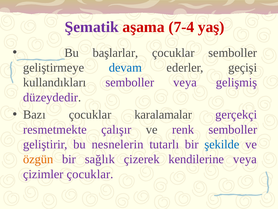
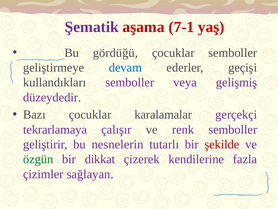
7-4: 7-4 -> 7-1
başlarlar: başlarlar -> gördüğü
resmetmekte: resmetmekte -> tekrarlamaya
şekilde colour: blue -> red
özgün colour: orange -> green
sağlık: sağlık -> dikkat
kendilerine veya: veya -> fazla
çizimler çocuklar: çocuklar -> sağlayan
